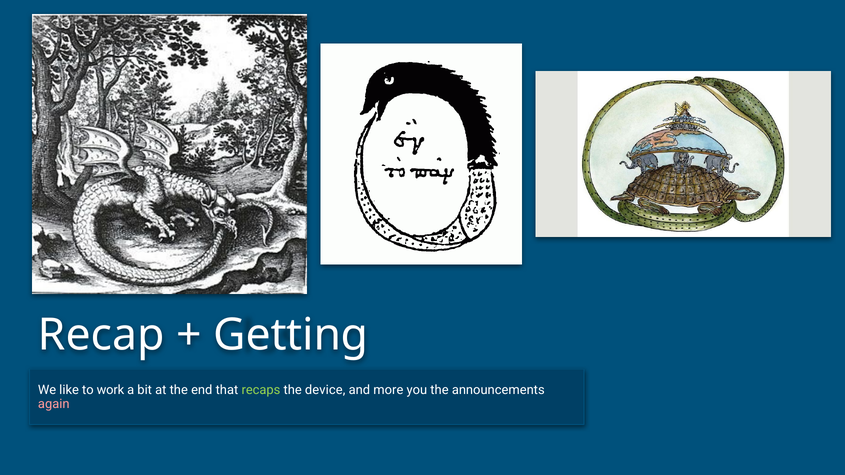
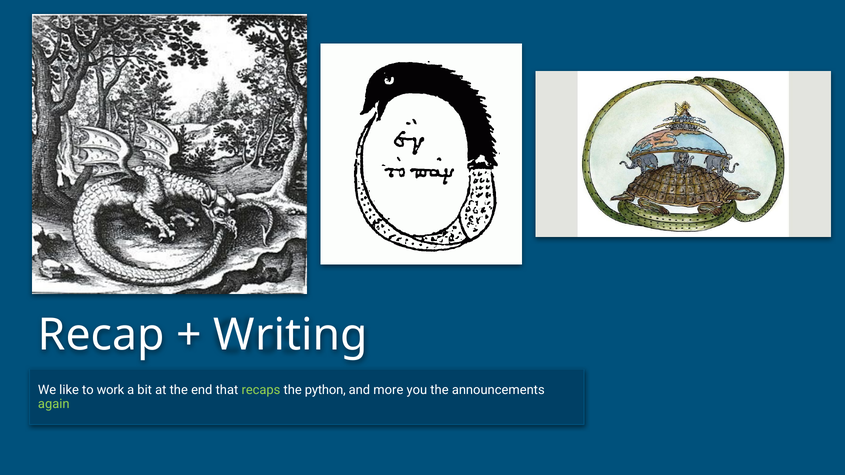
Getting: Getting -> Writing
device: device -> python
again colour: pink -> light green
